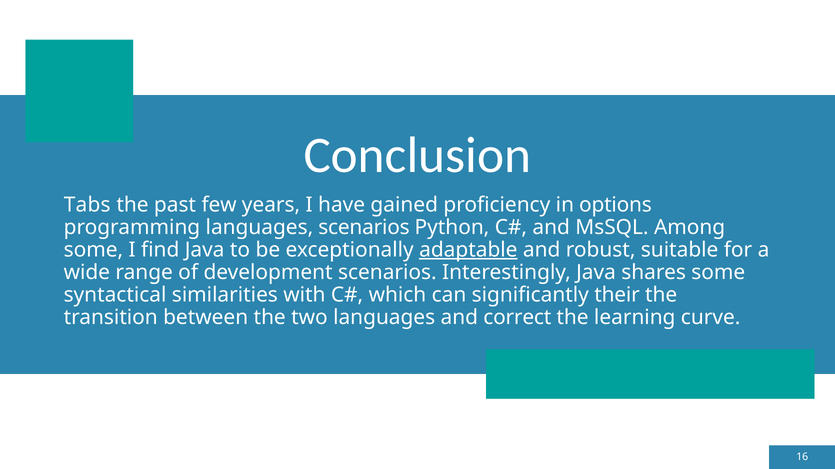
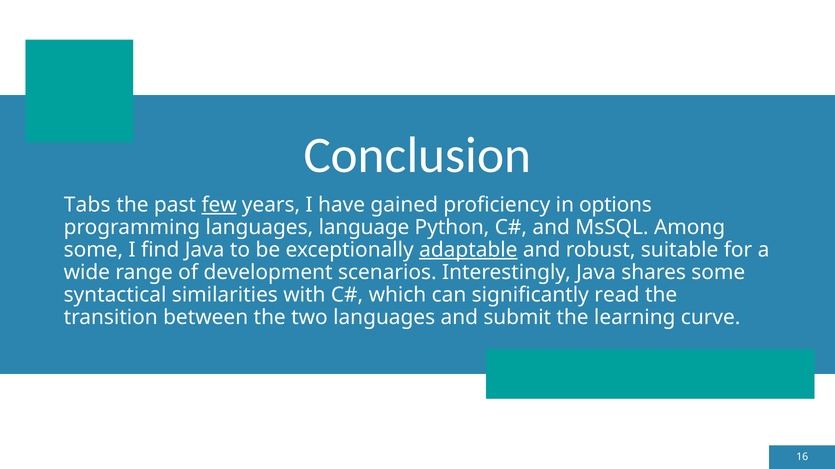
few underline: none -> present
languages scenarios: scenarios -> language
their: their -> read
correct: correct -> submit
